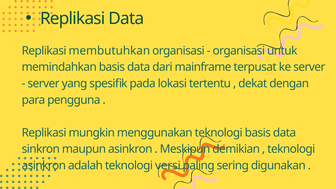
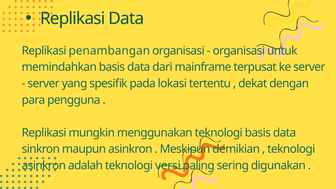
membutuhkan: membutuhkan -> penambangan
